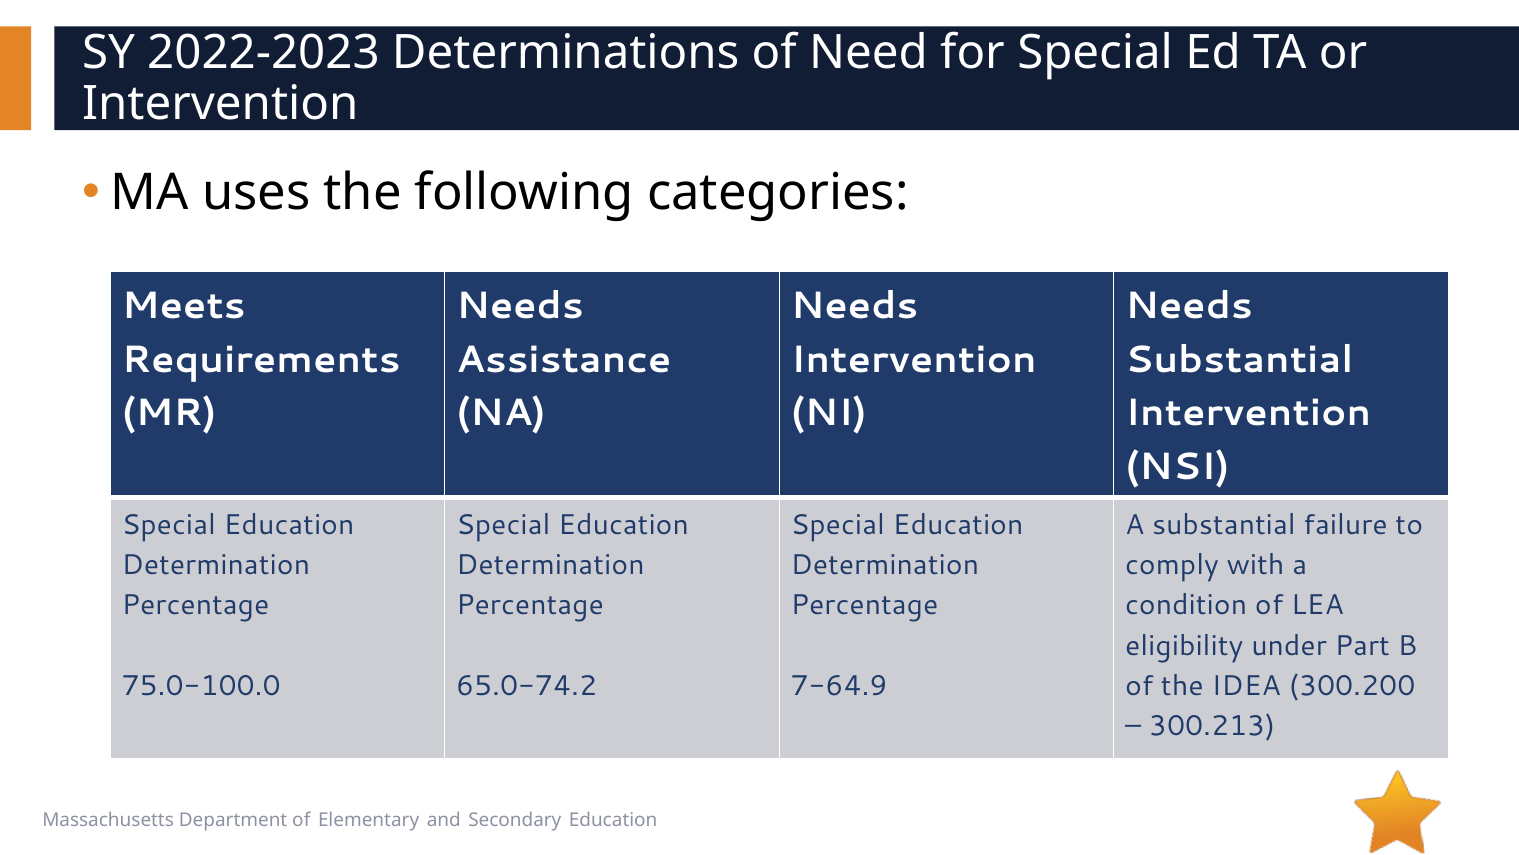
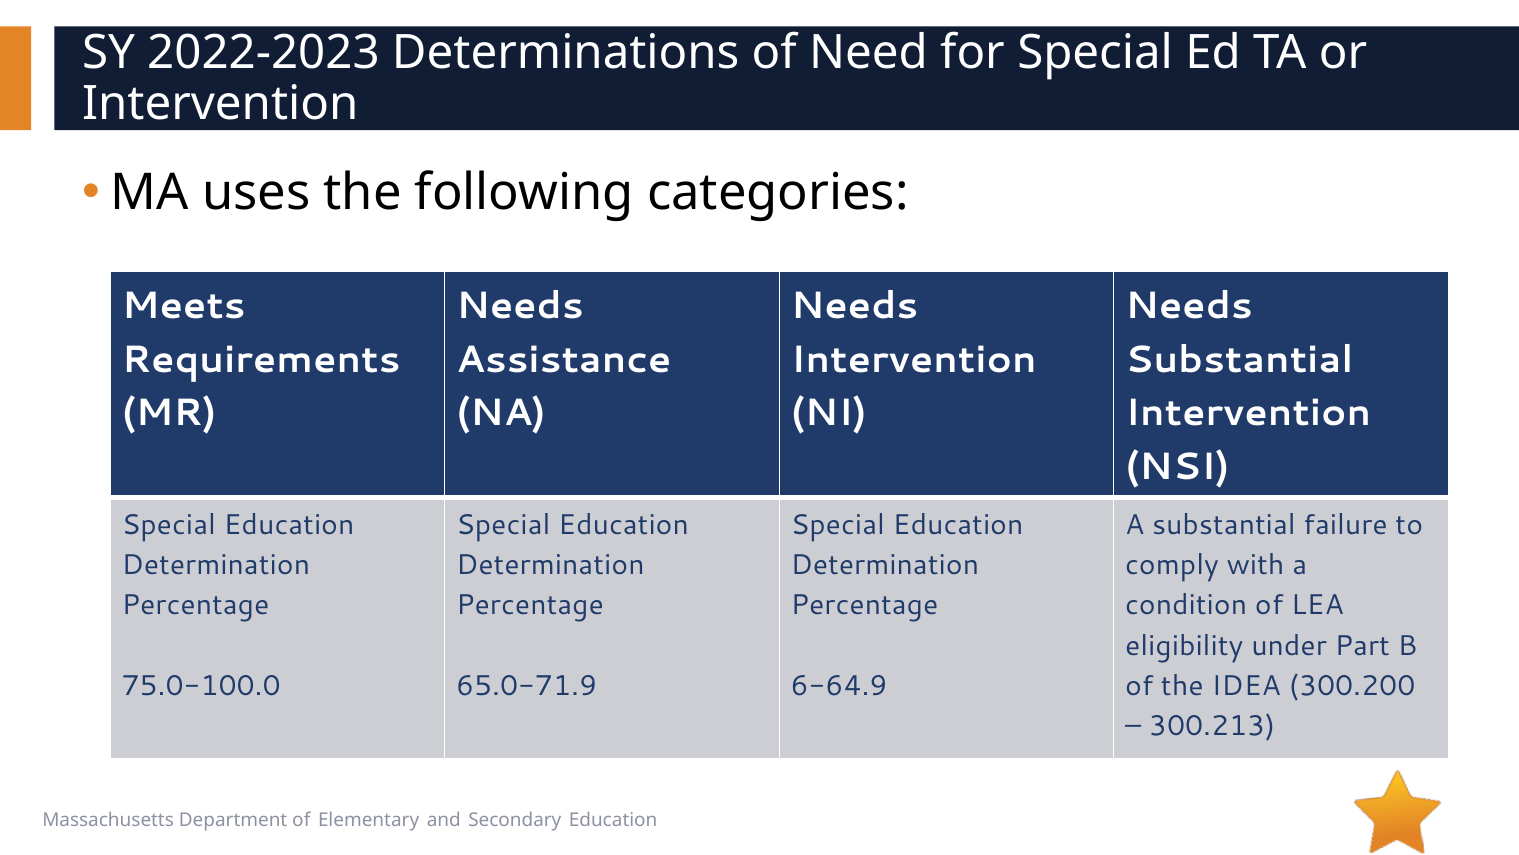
65.0-74.2: 65.0-74.2 -> 65.0-71.9
7-64.9: 7-64.9 -> 6-64.9
